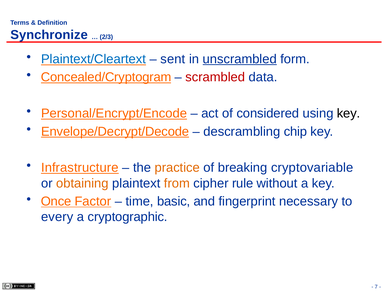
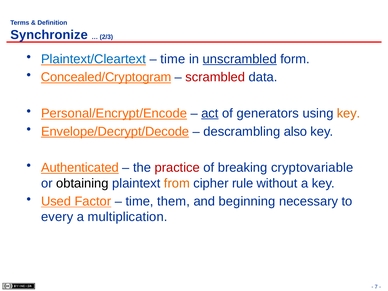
sent at (173, 59): sent -> time
act underline: none -> present
considered: considered -> generators
key at (349, 113) colour: black -> orange
chip: chip -> also
Infrastructure: Infrastructure -> Authenticated
practice colour: orange -> red
obtaining colour: orange -> black
Once: Once -> Used
basic: basic -> them
fingerprint: fingerprint -> beginning
cryptographic: cryptographic -> multiplication
